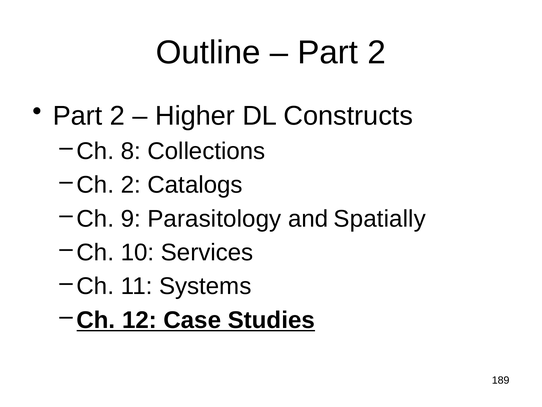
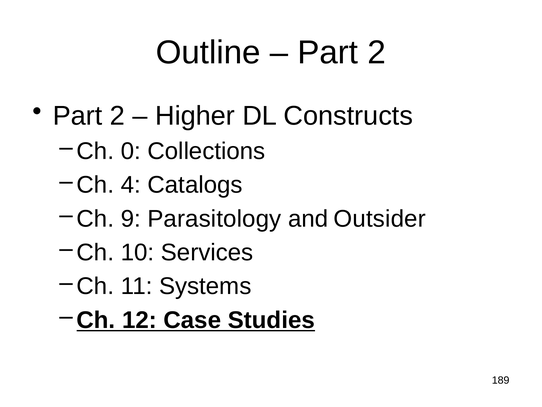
8: 8 -> 0
Ch 2: 2 -> 4
Spatially: Spatially -> Outsider
